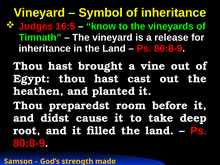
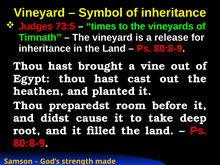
16:5: 16:5 -> 73:5
know: know -> times
